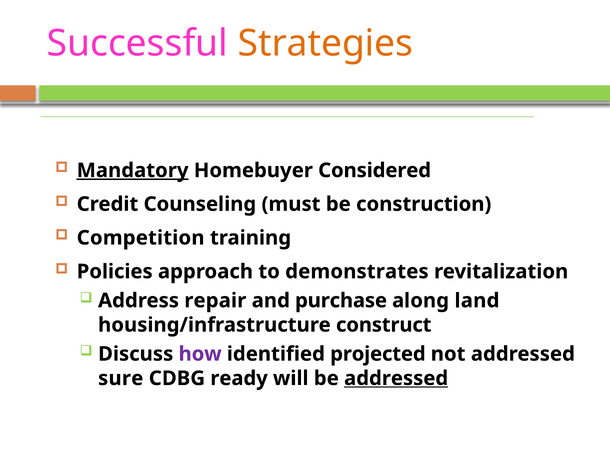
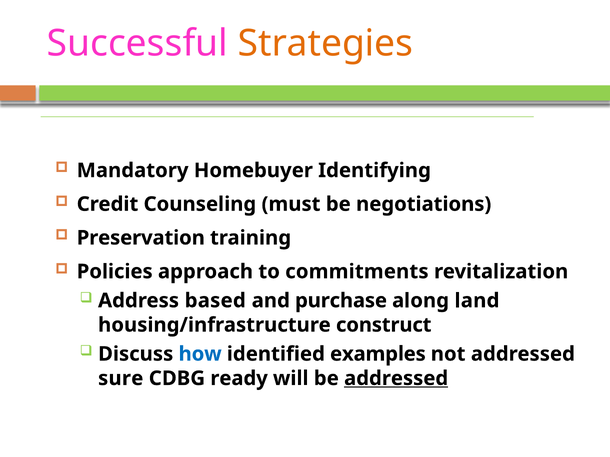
Mandatory underline: present -> none
Considered: Considered -> Identifying
construction: construction -> negotiations
Competition: Competition -> Preservation
demonstrates: demonstrates -> commitments
repair: repair -> based
how colour: purple -> blue
projected: projected -> examples
